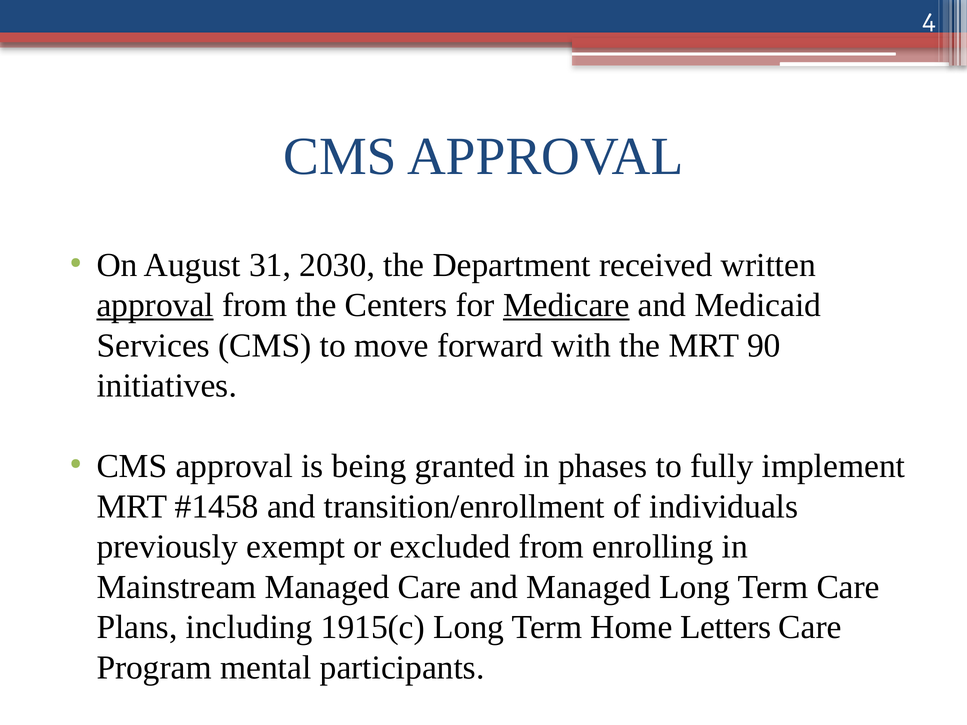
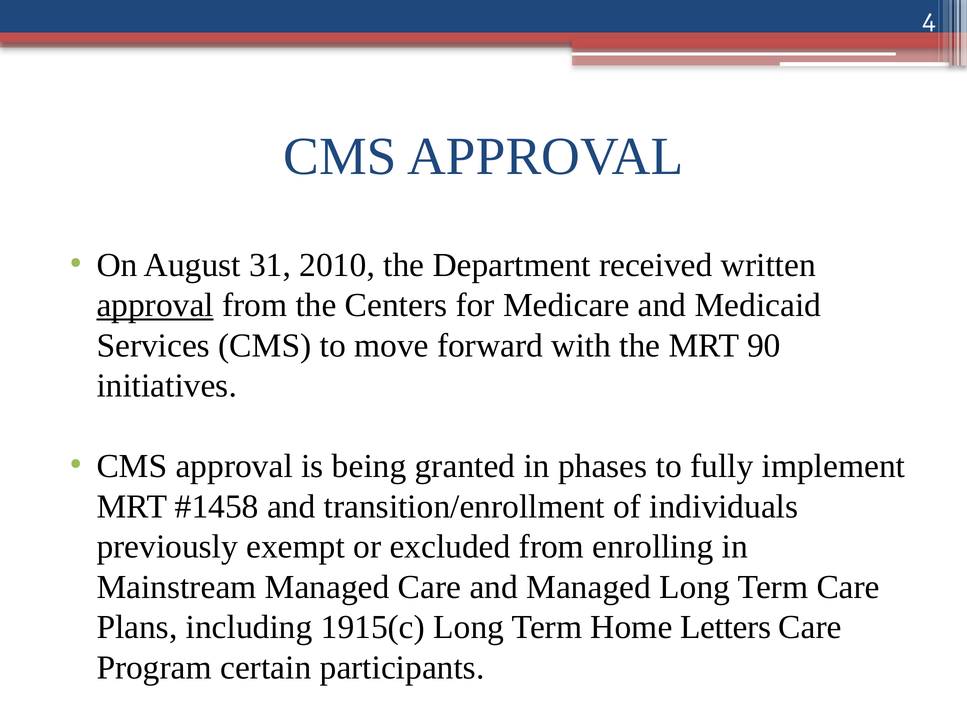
2030: 2030 -> 2010
Medicare underline: present -> none
mental: mental -> certain
